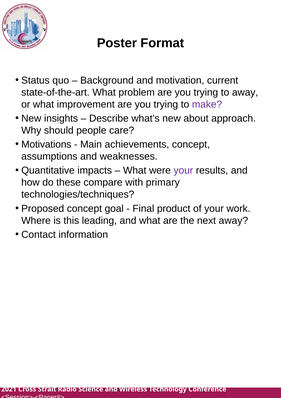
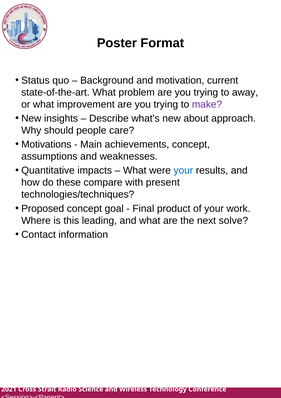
your at (183, 170) colour: purple -> blue
primary: primary -> present
next away: away -> solve
